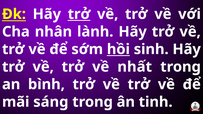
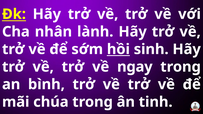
trở at (79, 14) underline: present -> none
nhất: nhất -> ngay
sáng: sáng -> chúa
